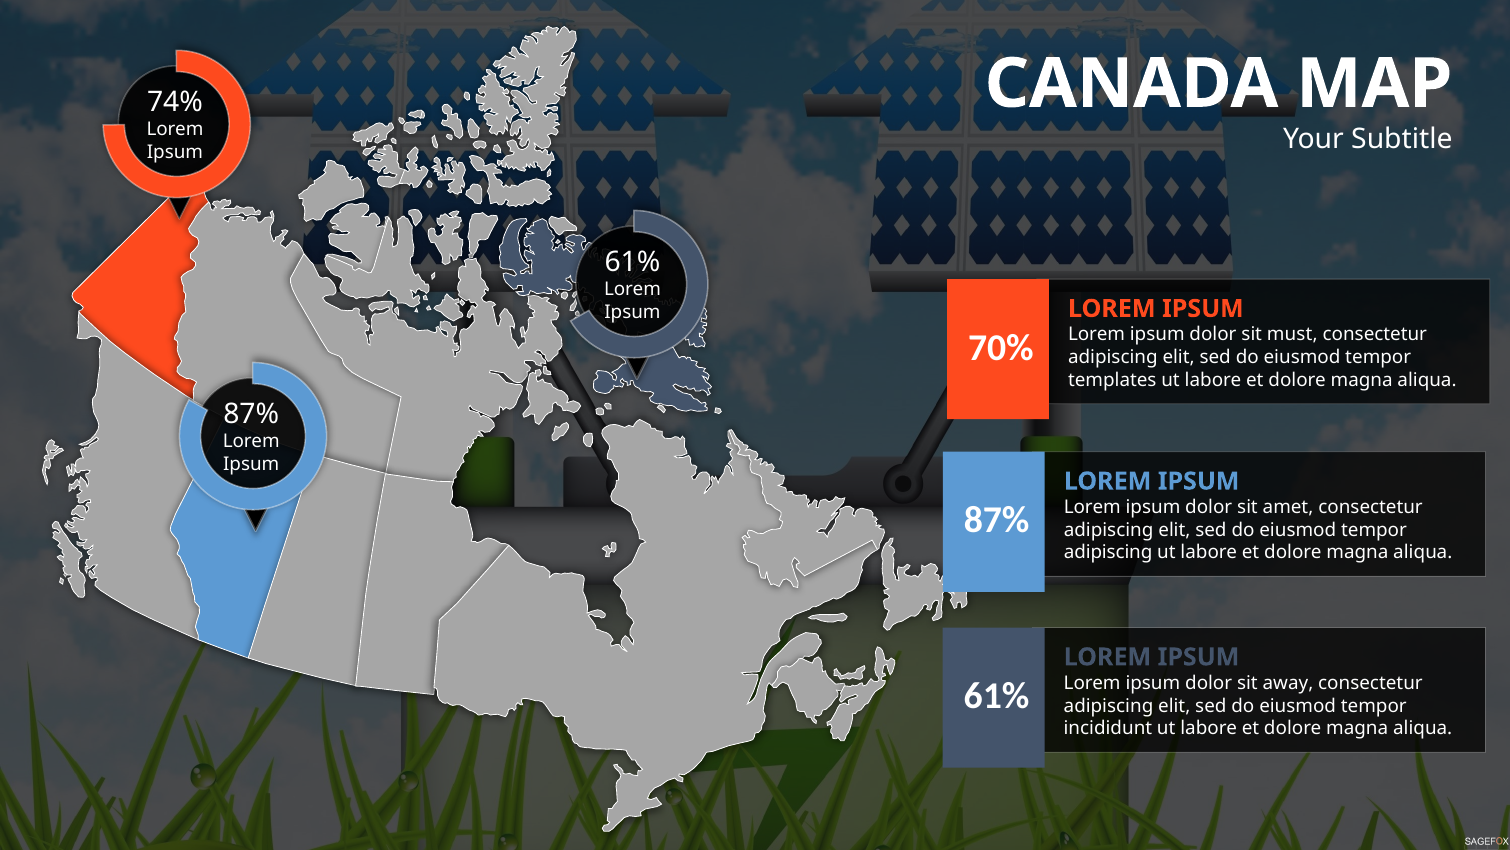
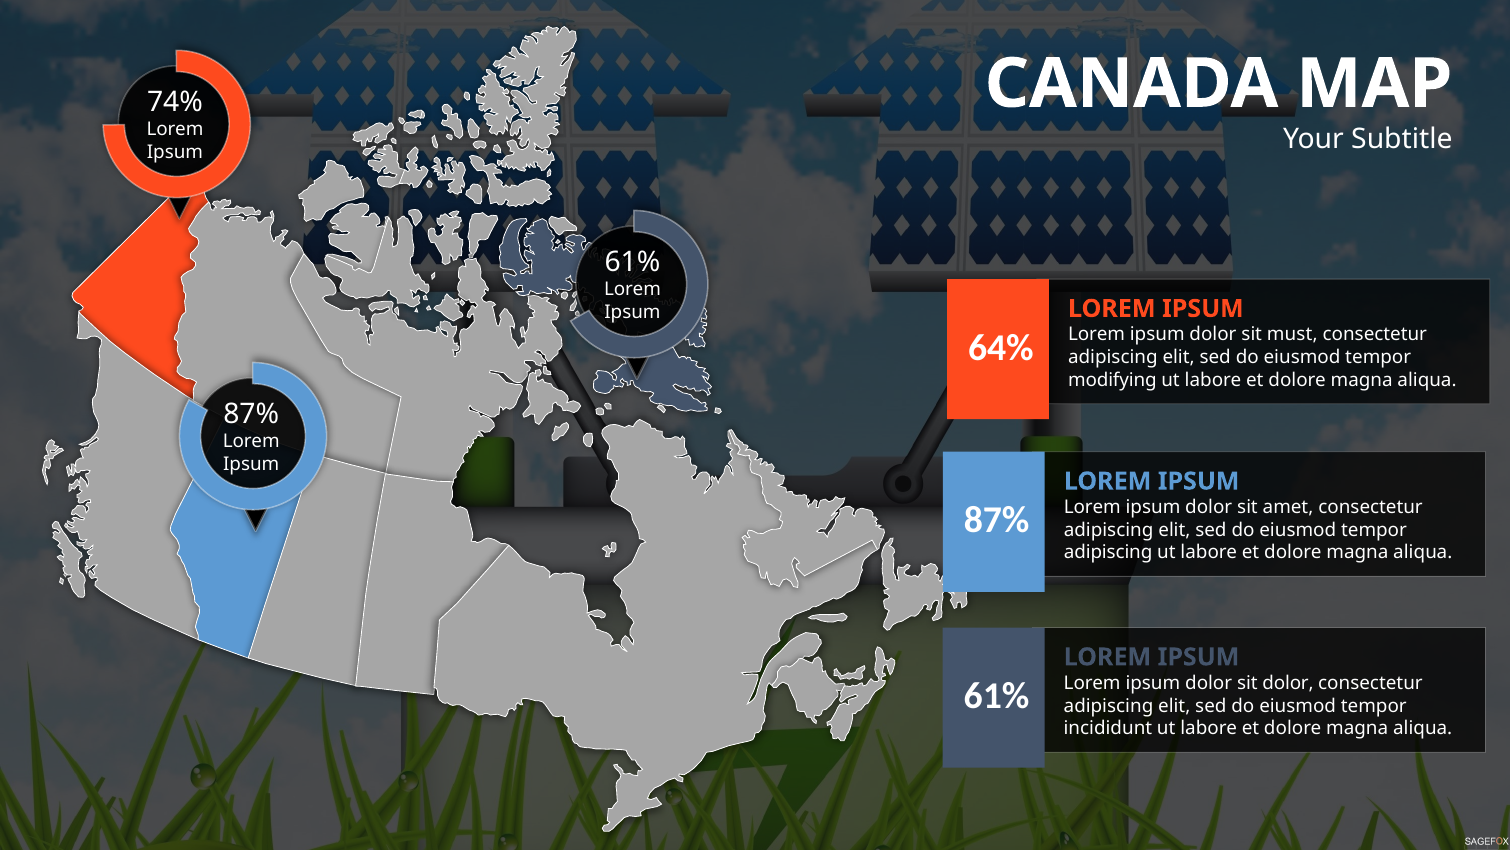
70%: 70% -> 64%
templates: templates -> modifying
sit away: away -> dolor
